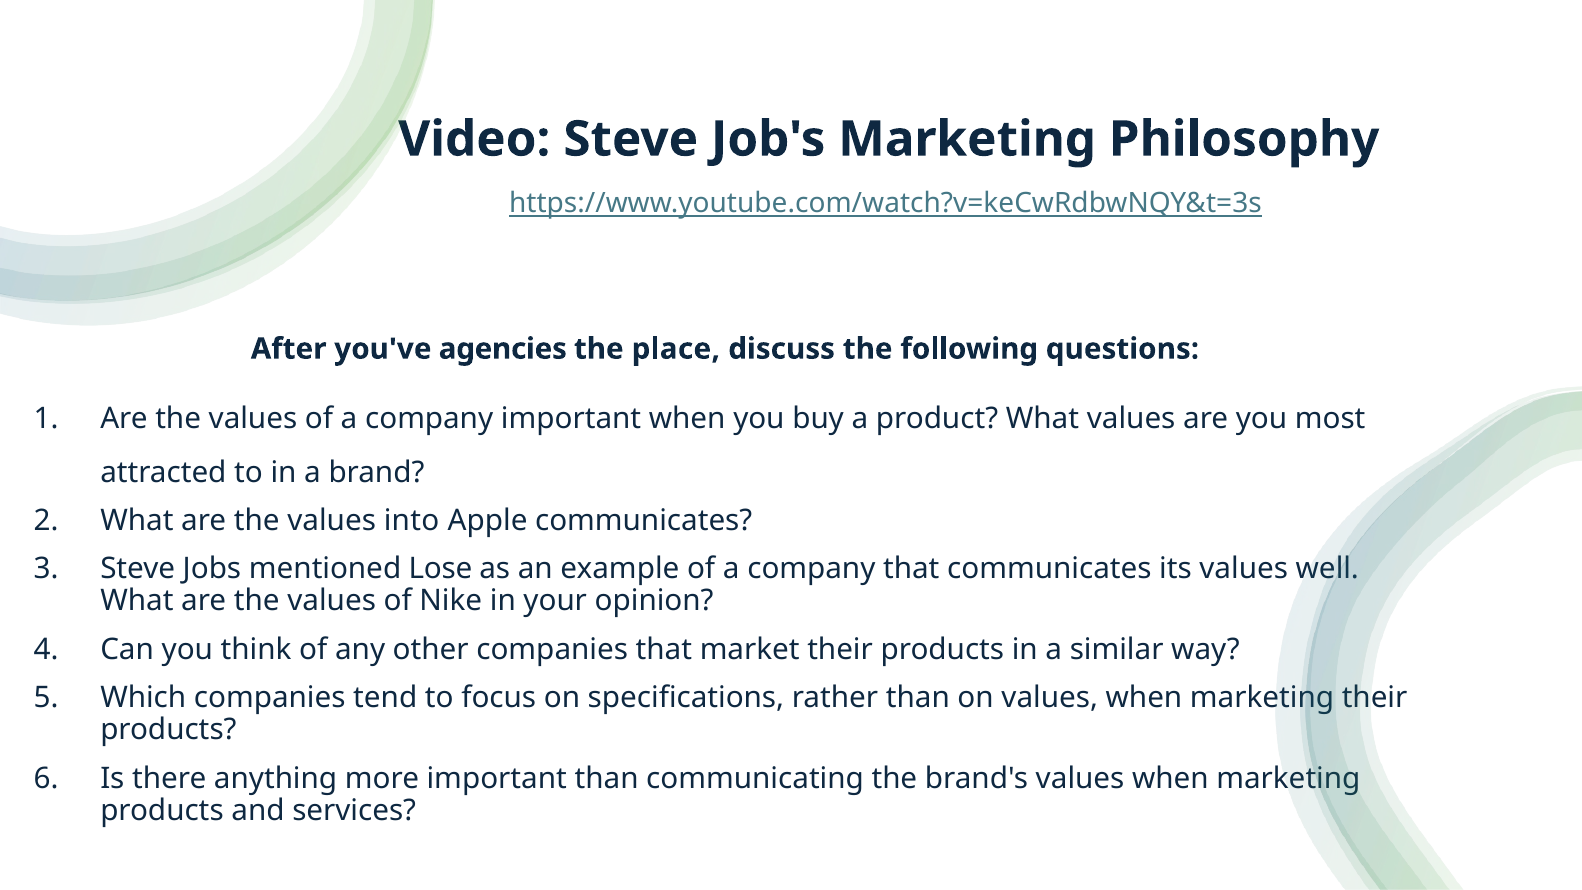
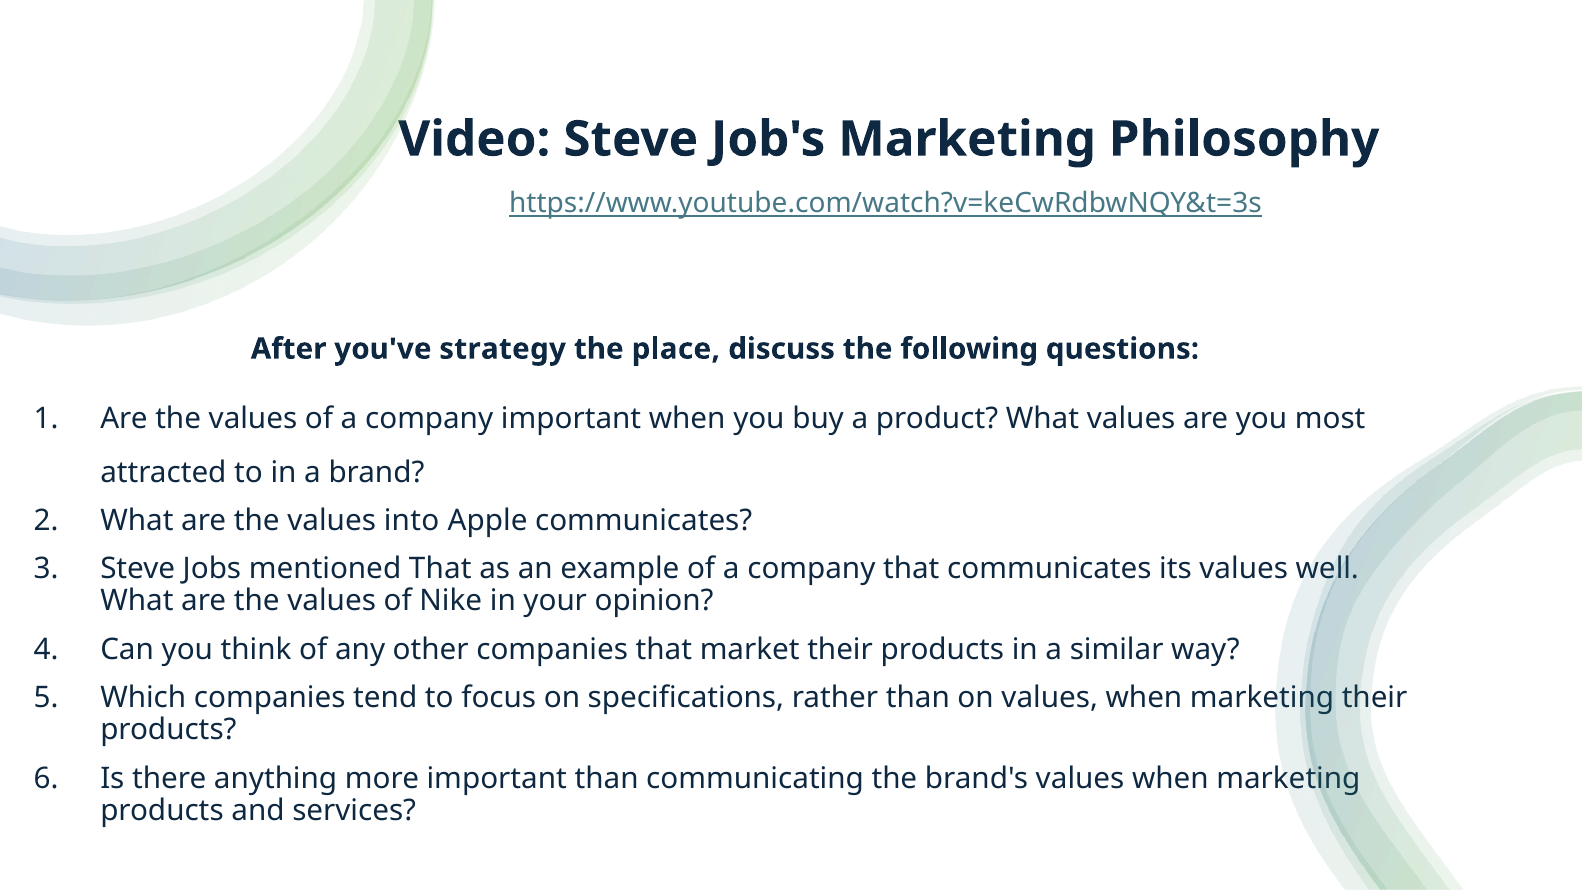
agencies: agencies -> strategy
mentioned Lose: Lose -> That
